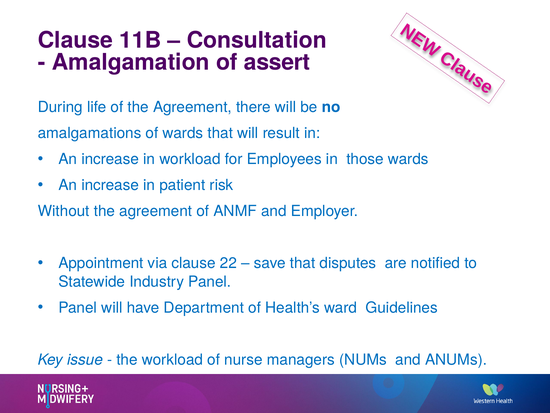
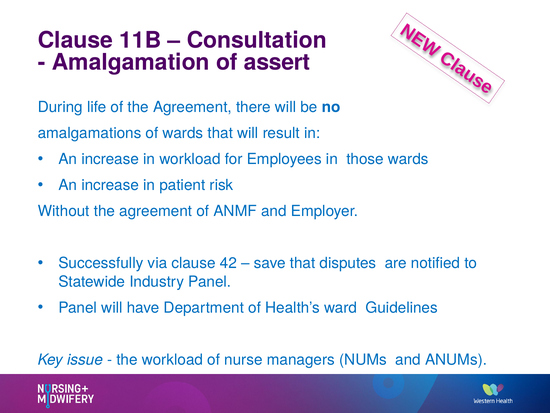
Appointment: Appointment -> Successfully
22: 22 -> 42
